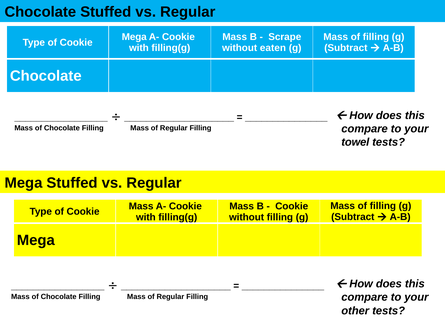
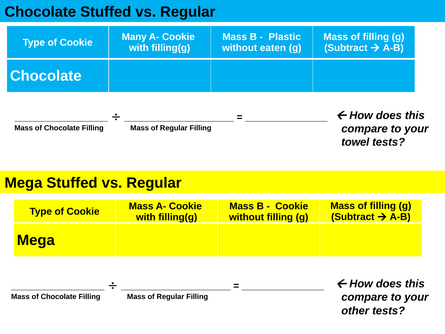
Mega at (134, 37): Mega -> Many
Scrape: Scrape -> Plastic
